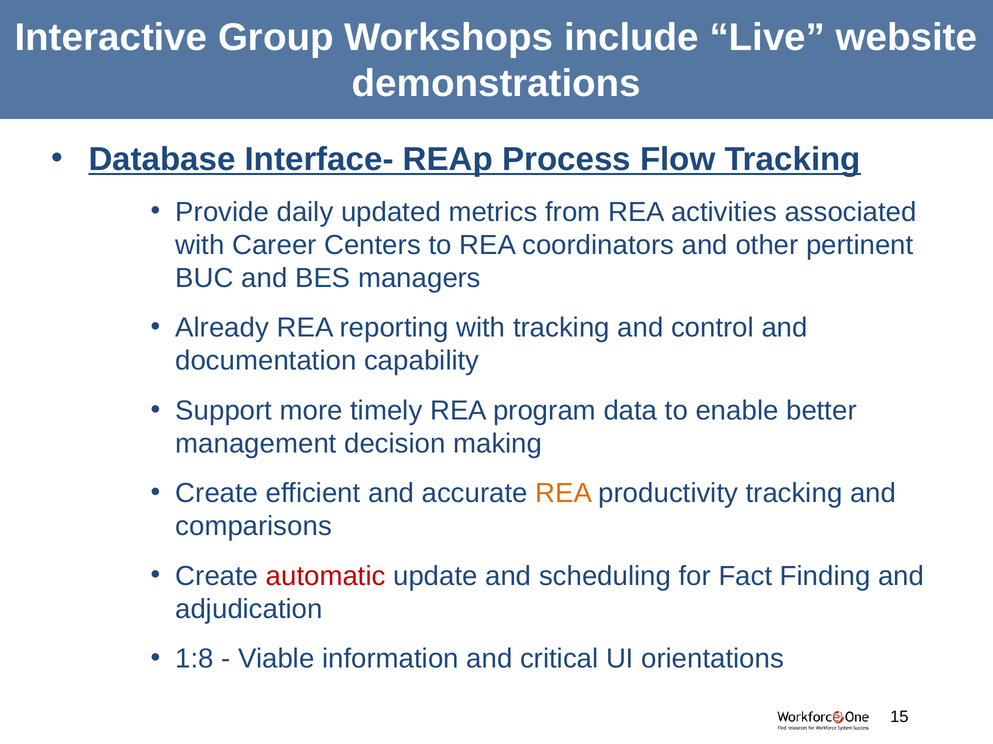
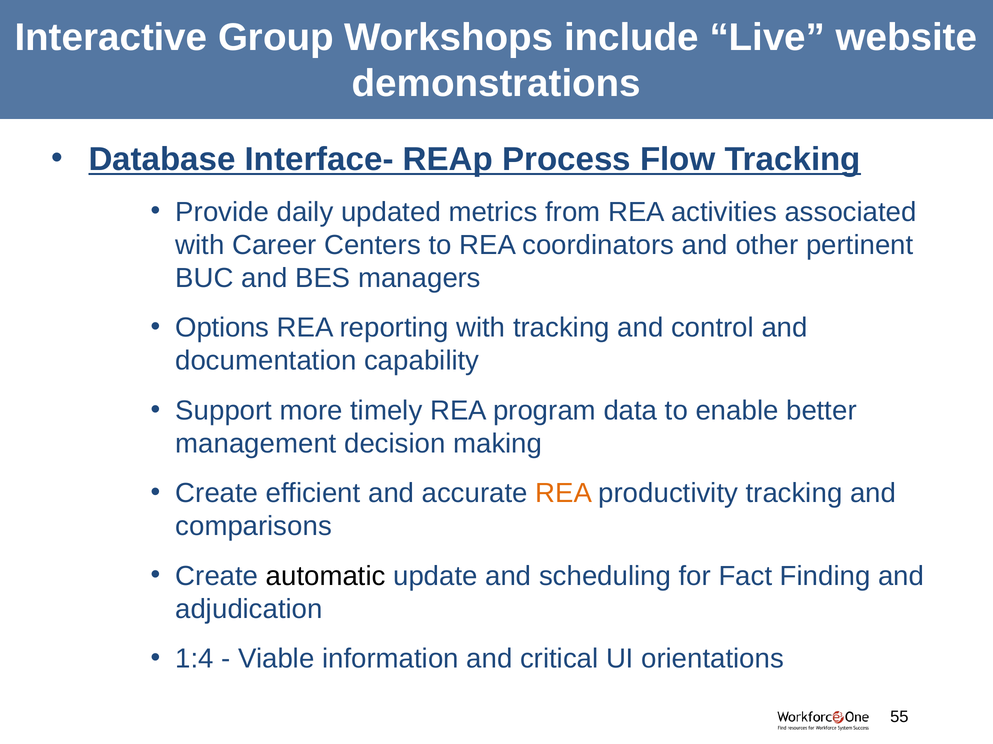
Already: Already -> Options
automatic colour: red -> black
1:8: 1:8 -> 1:4
15: 15 -> 55
